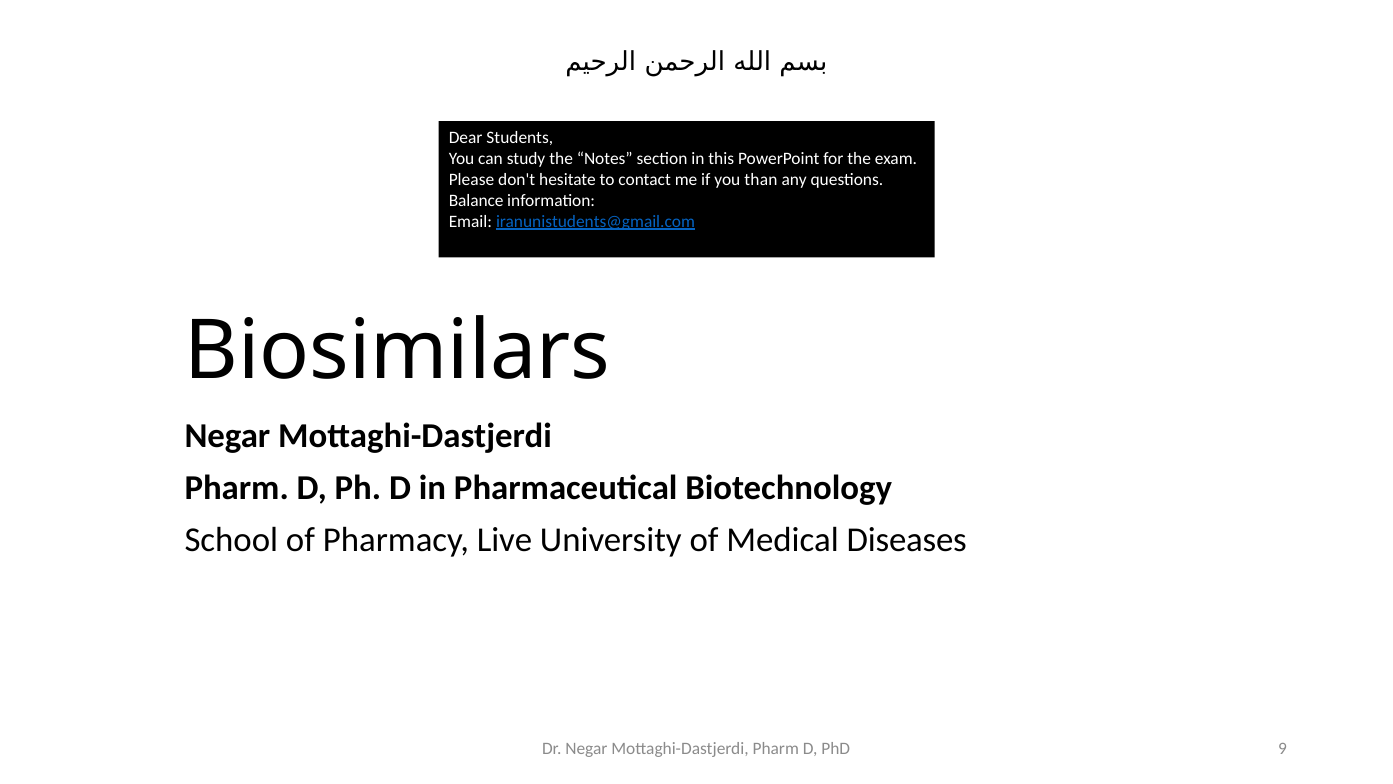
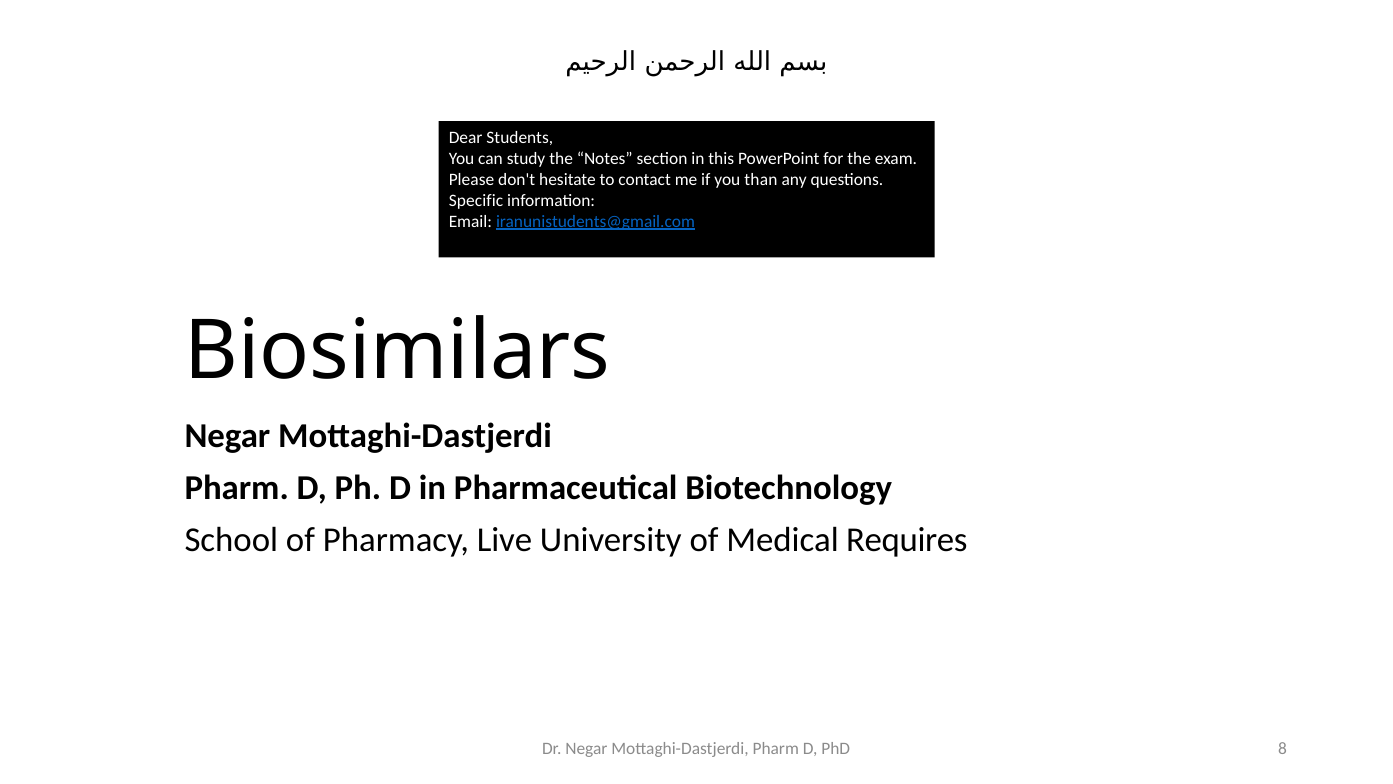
Balance: Balance -> Specific
Diseases: Diseases -> Requires
9: 9 -> 8
